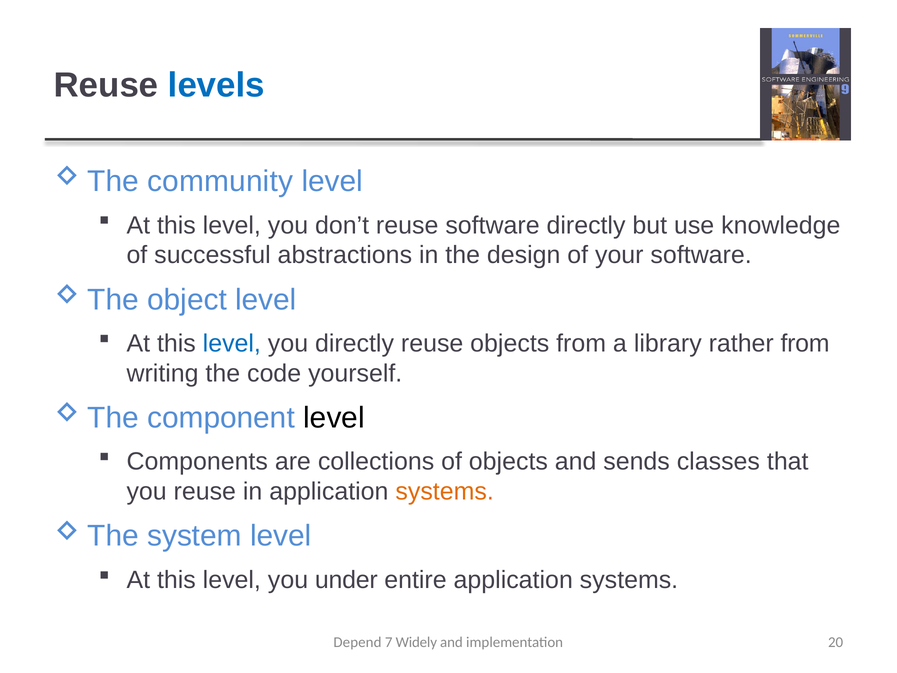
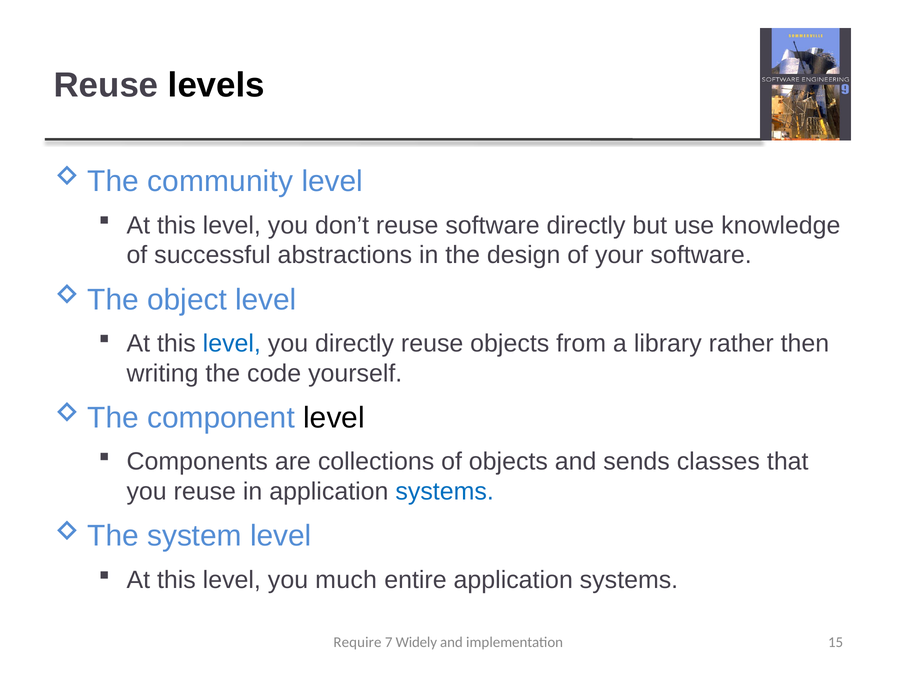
levels colour: blue -> black
rather from: from -> then
systems at (445, 491) colour: orange -> blue
under: under -> much
Depend: Depend -> Require
20: 20 -> 15
